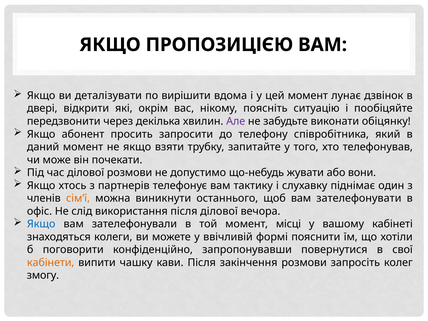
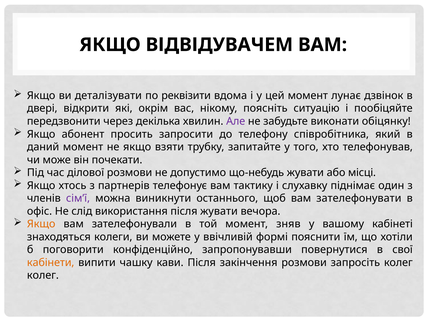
ПРОПОЗИЦІЄЮ: ПРОПОЗИЦІЄЮ -> ВІДВІДУВАЧЕМ
вирішити: вирішити -> реквізити
вони: вони -> місці
сім’ї colour: orange -> purple
після ділової: ділової -> жувати
Якщо at (41, 224) colour: blue -> orange
місці: місці -> зняв
змогу at (43, 275): змогу -> колег
